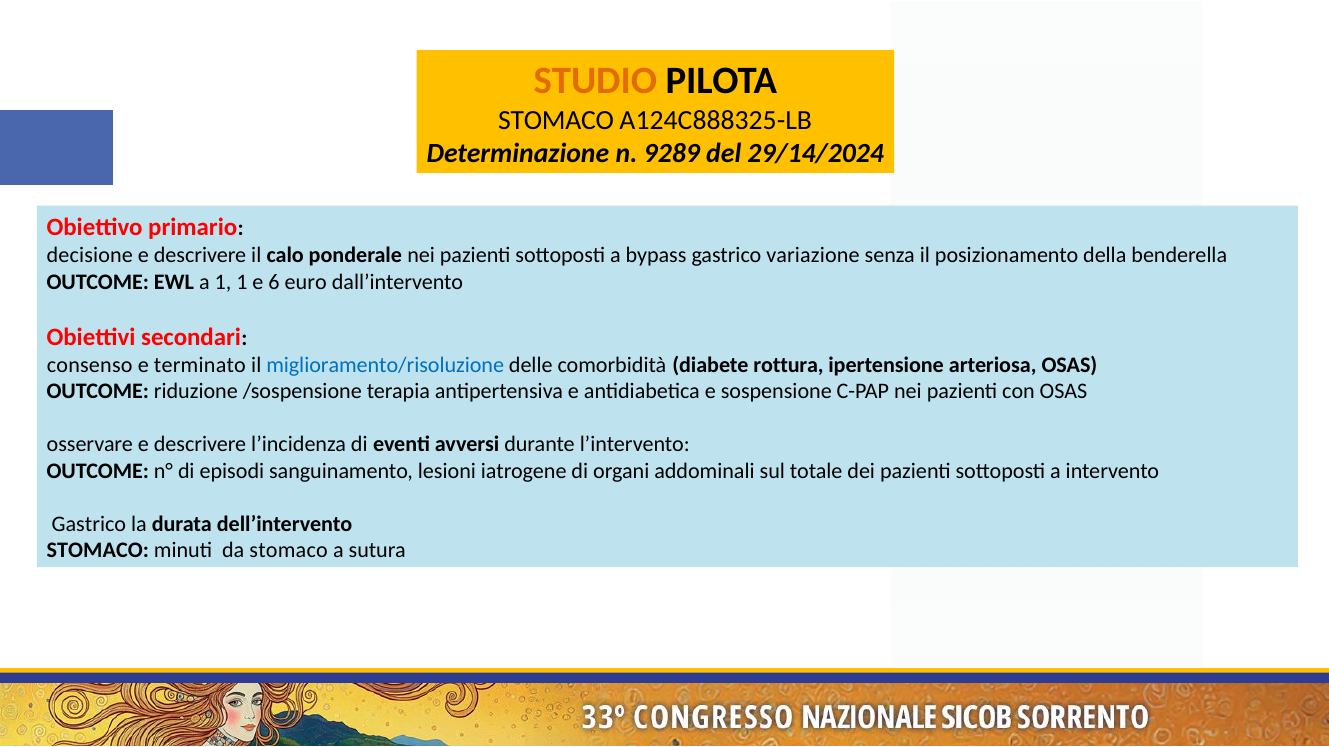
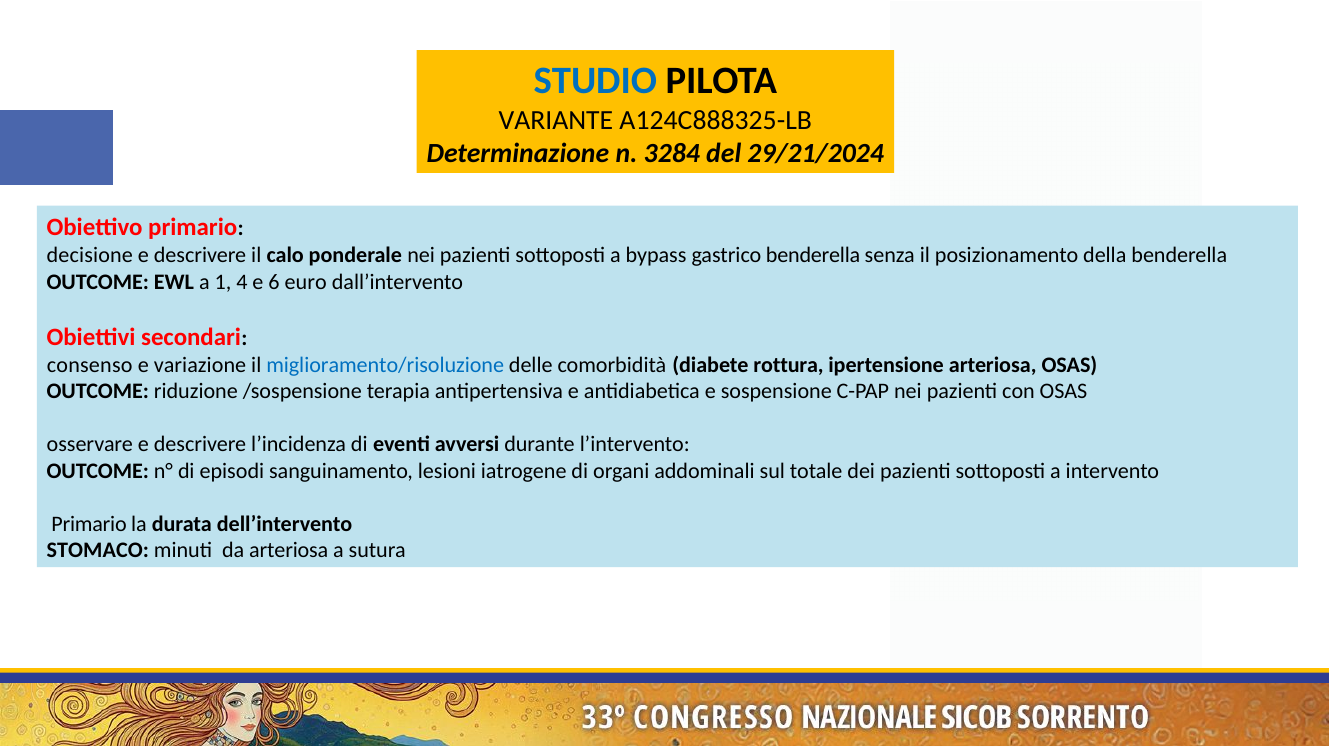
STUDIO colour: orange -> blue
STOMACO at (556, 120): STOMACO -> VARIANTE
9289: 9289 -> 3284
29/14/2024: 29/14/2024 -> 29/21/2024
gastrico variazione: variazione -> benderella
1 1: 1 -> 4
terminato: terminato -> variazione
Gastrico at (89, 525): Gastrico -> Primario
da stomaco: stomaco -> arteriosa
